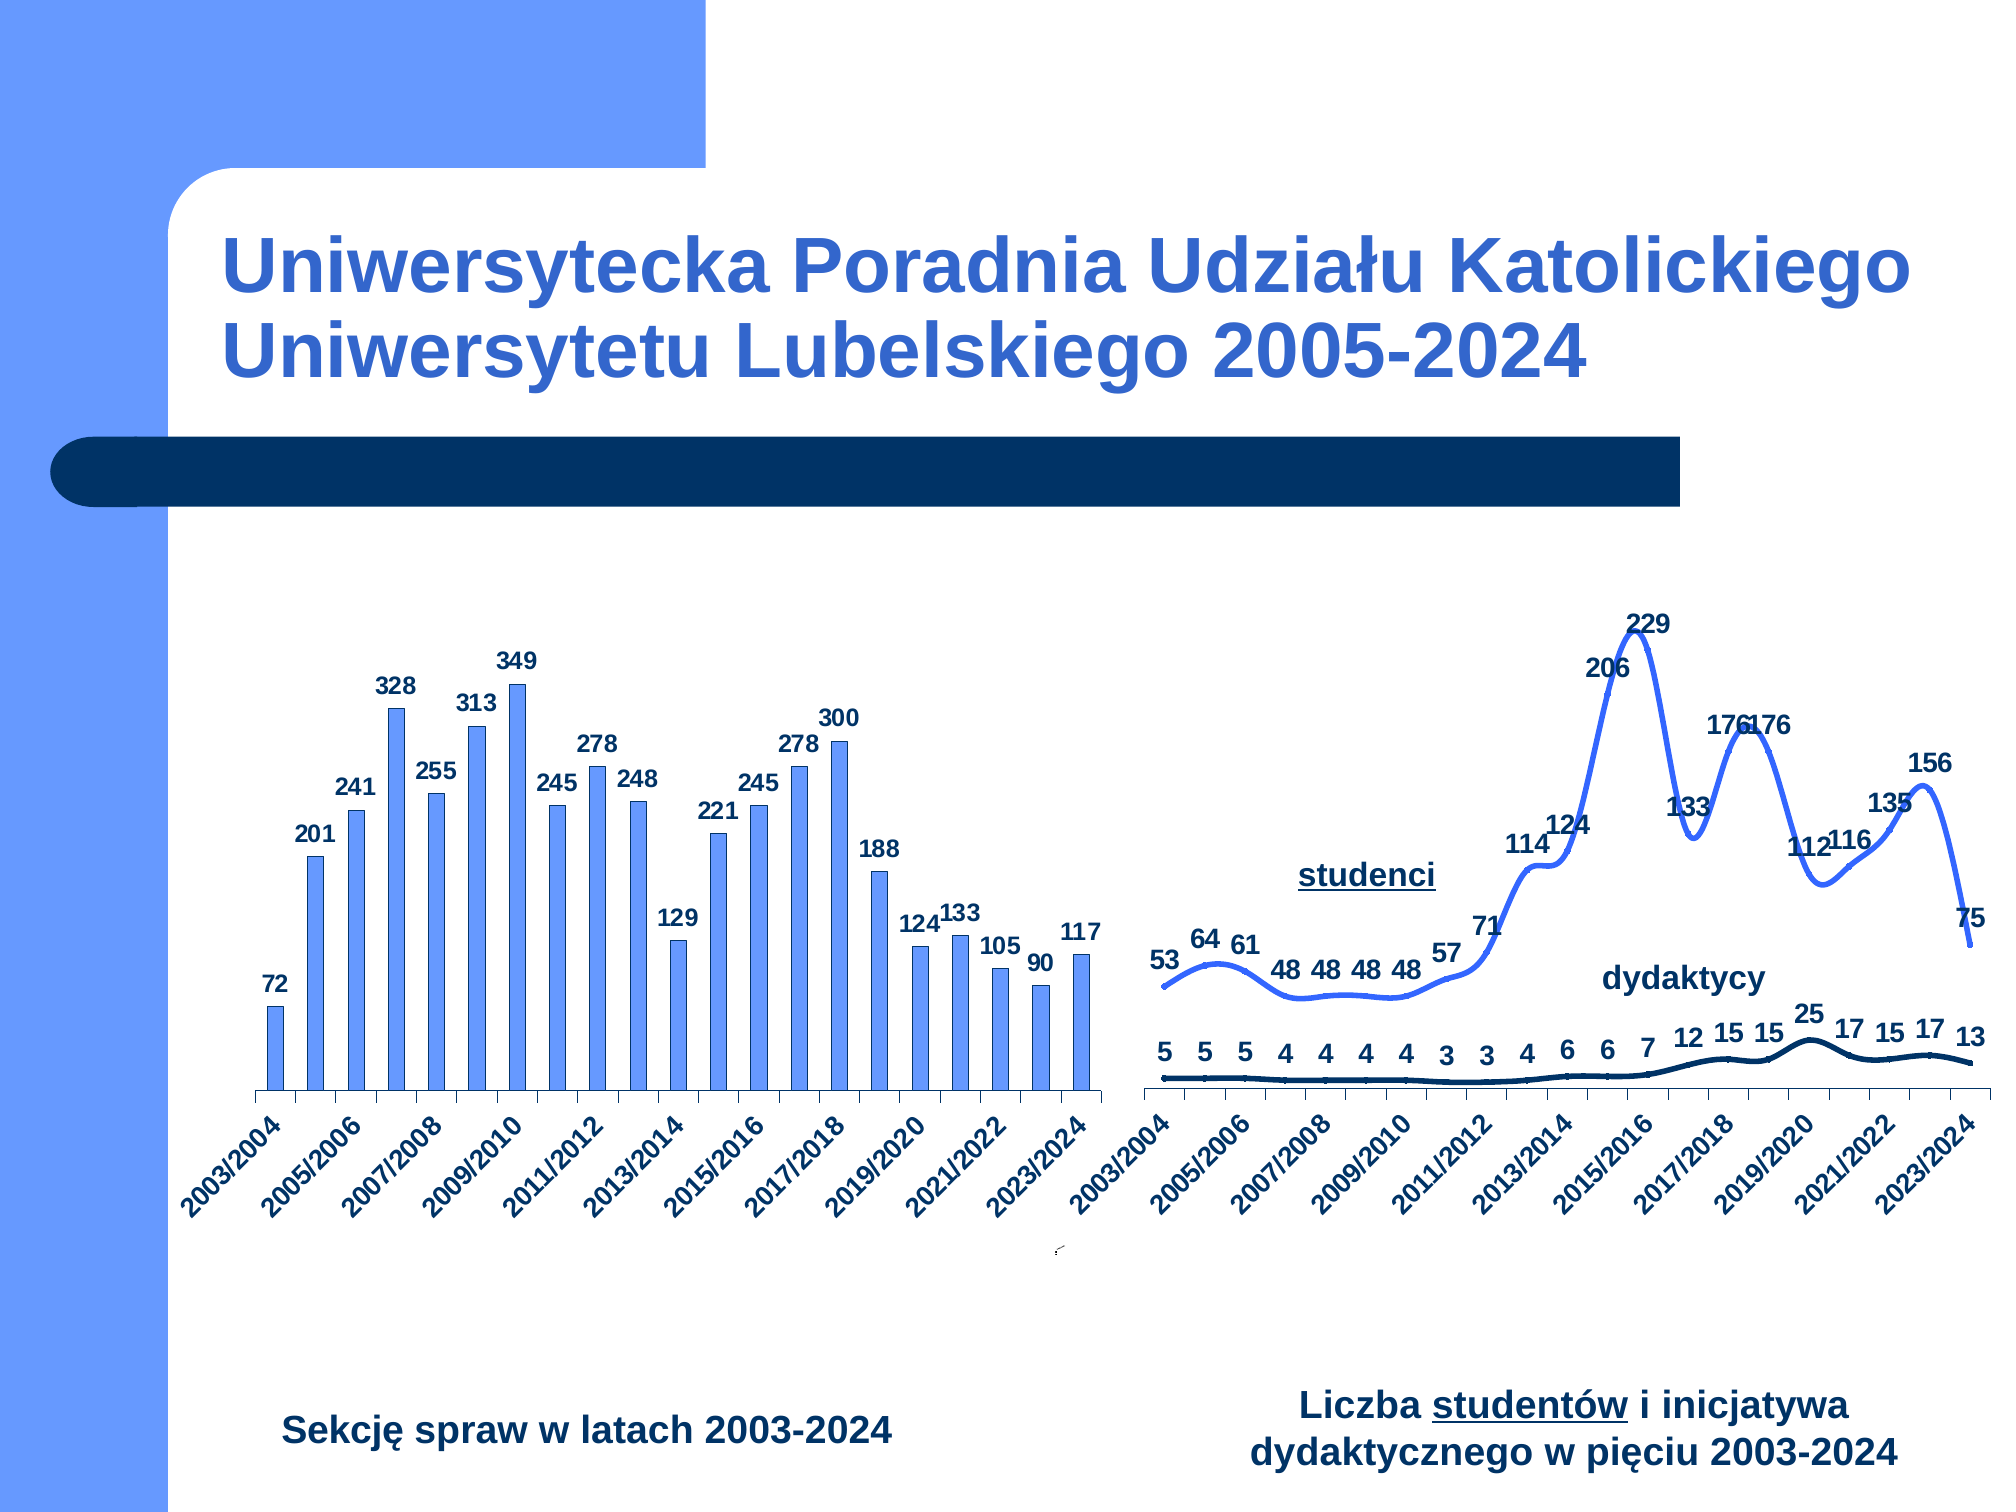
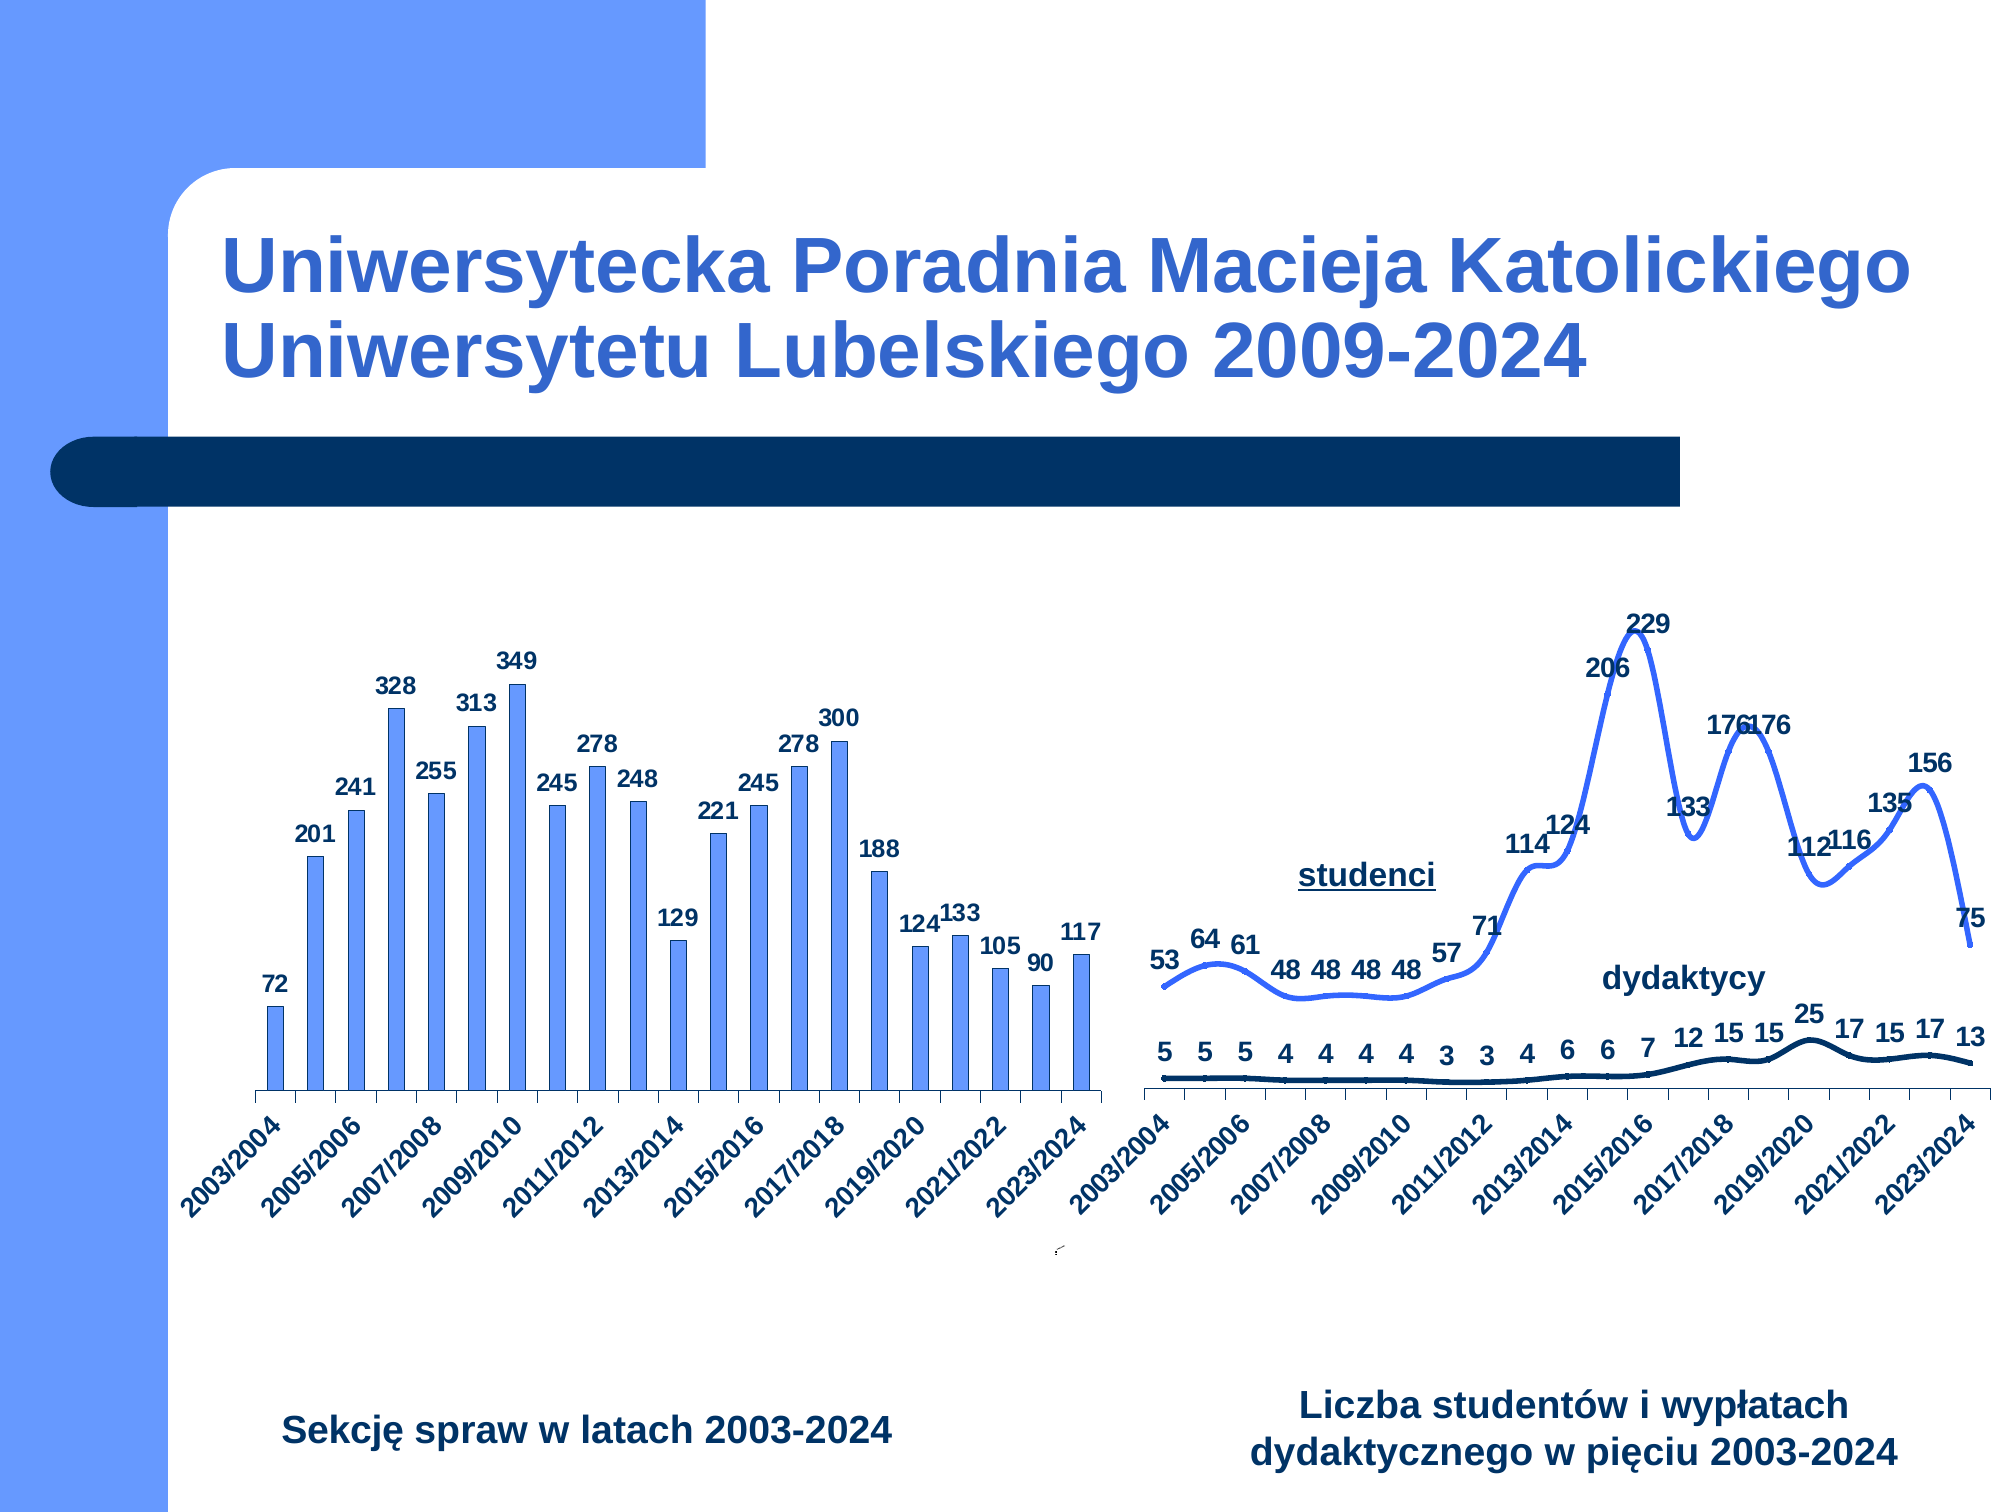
Udziału: Udziału -> Macieja
2005-2024: 2005-2024 -> 2009-2024
studentów underline: present -> none
inicjatywa: inicjatywa -> wypłatach
